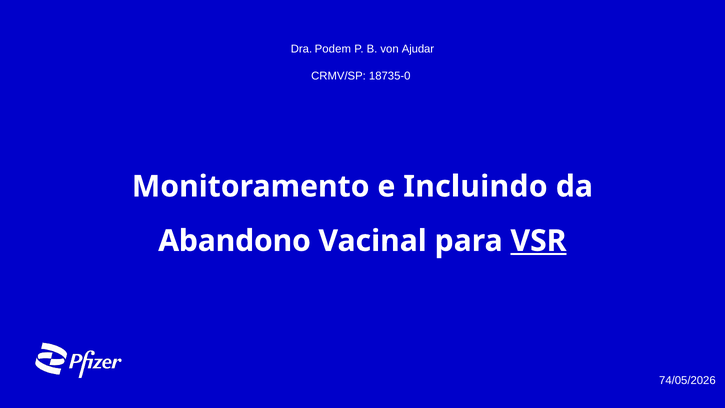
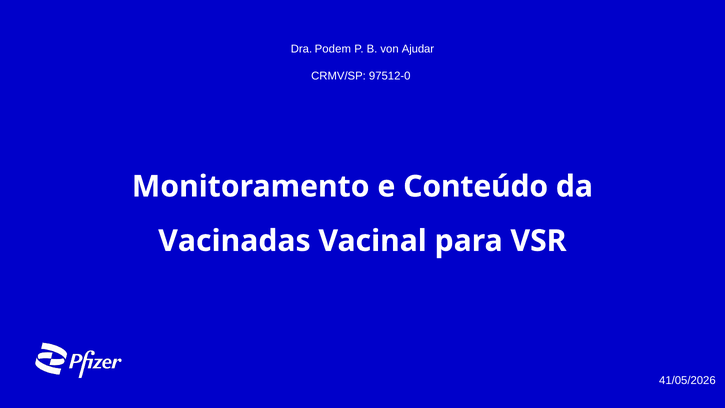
18735-0: 18735-0 -> 97512-0
Incluindo: Incluindo -> Conteúdo
Abandono: Abandono -> Vacinadas
VSR underline: present -> none
74/05/2026: 74/05/2026 -> 41/05/2026
